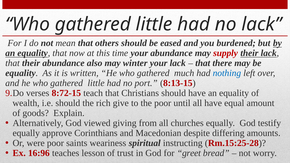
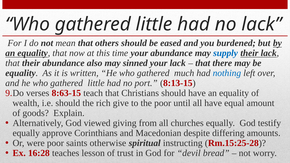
supply colour: red -> blue
winter: winter -> sinned
8:72-15: 8:72-15 -> 8:63-15
weariness: weariness -> otherwise
16:96: 16:96 -> 16:28
greet: greet -> devil
